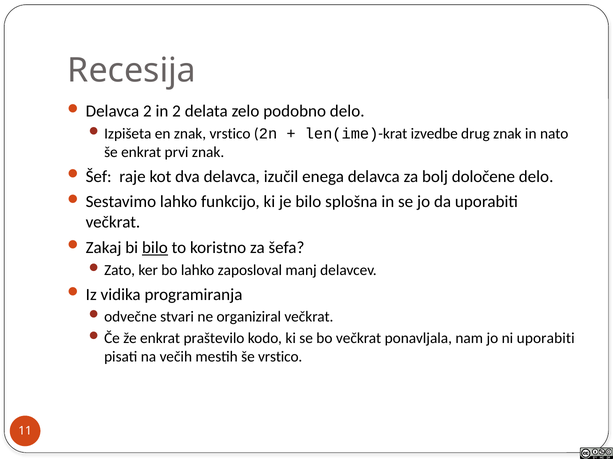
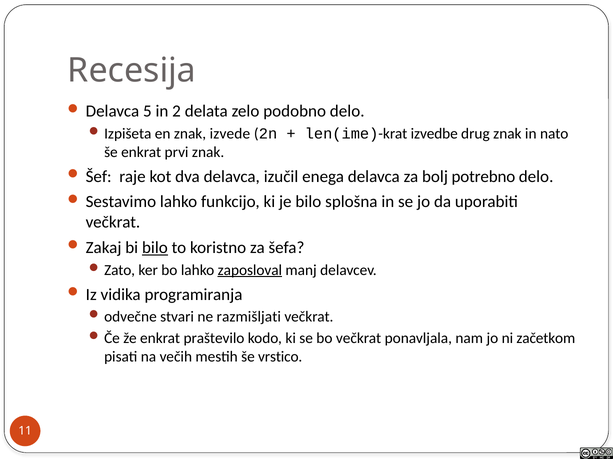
Delavca 2: 2 -> 5
znak vrstico: vrstico -> izvede
določene: določene -> potrebno
zaposloval underline: none -> present
organiziral: organiziral -> razmišljati
ni uporabiti: uporabiti -> začetkom
